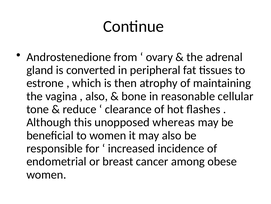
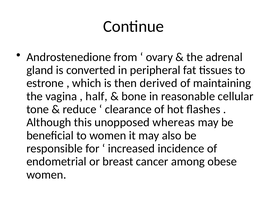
atrophy: atrophy -> derived
also at (97, 96): also -> half
